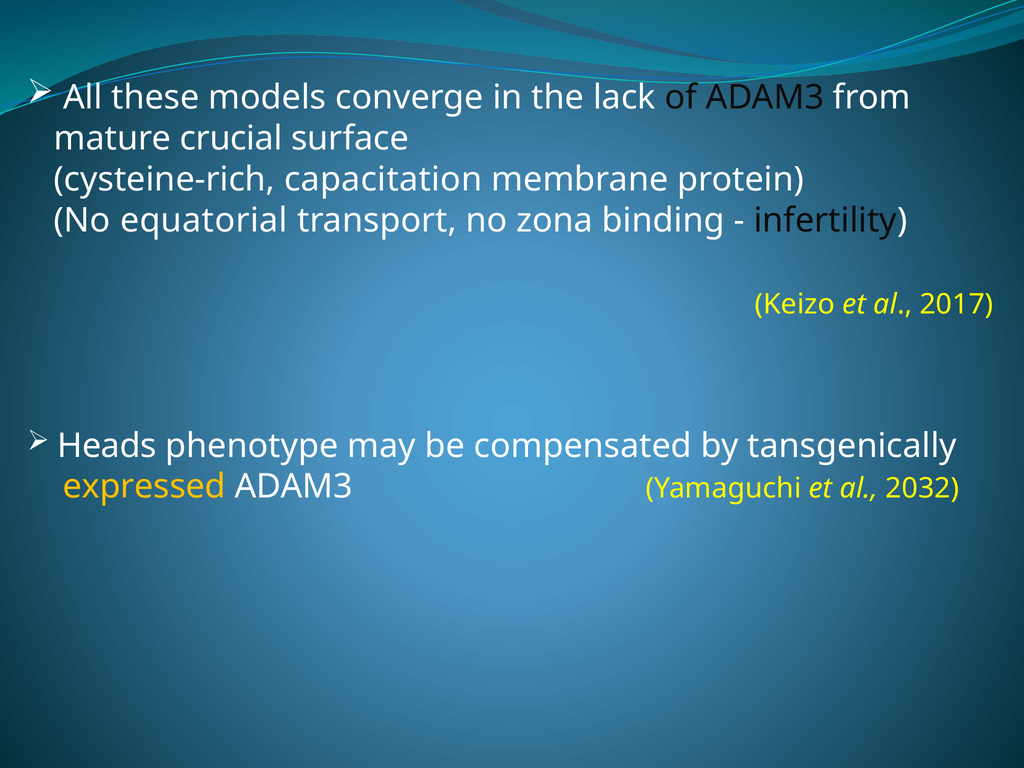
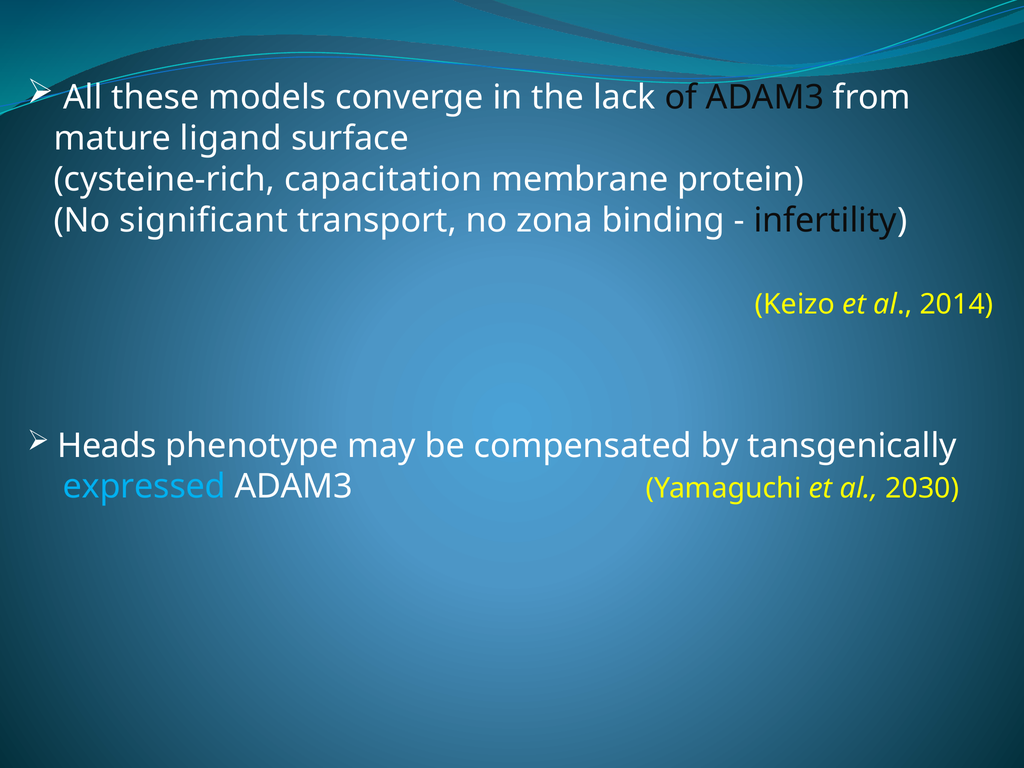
crucial: crucial -> ligand
equatorial: equatorial -> significant
2017: 2017 -> 2014
expressed colour: yellow -> light blue
2032: 2032 -> 2030
